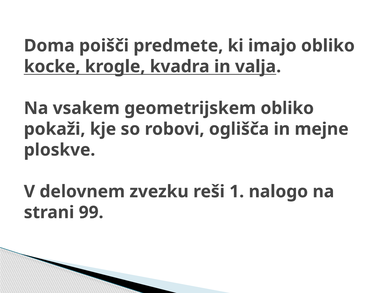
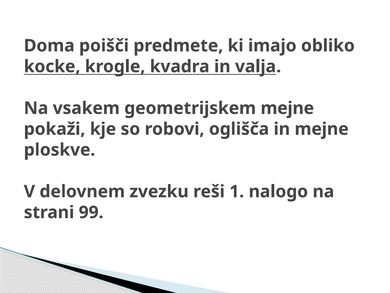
geometrijskem obliko: obliko -> mejne
